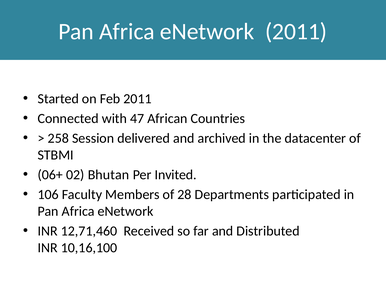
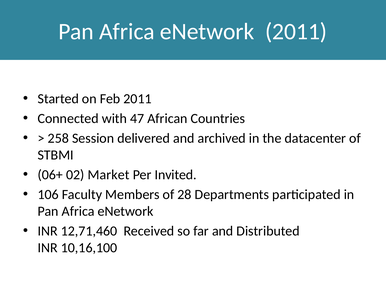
Bhutan: Bhutan -> Market
